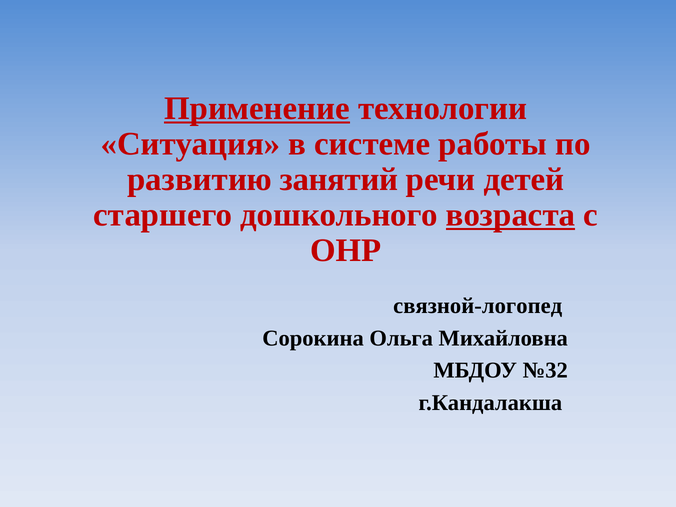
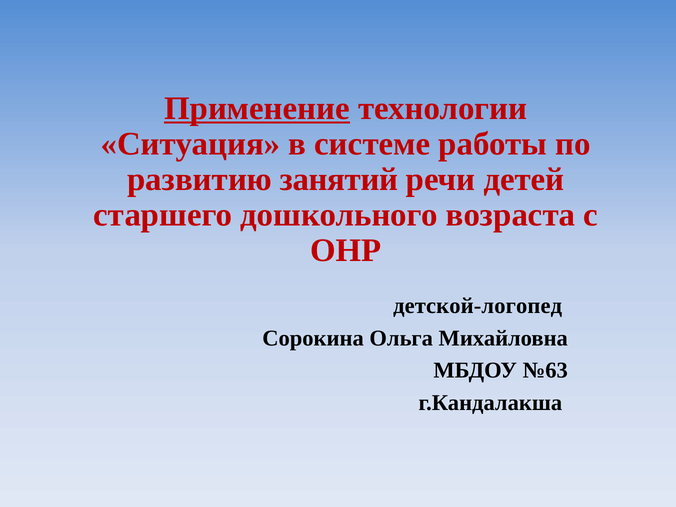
возраста underline: present -> none
связной-логопед: связной-логопед -> детской-логопед
№32: №32 -> №63
